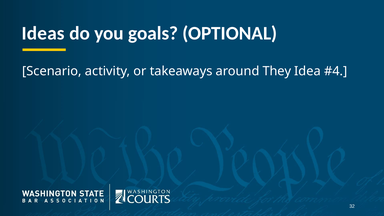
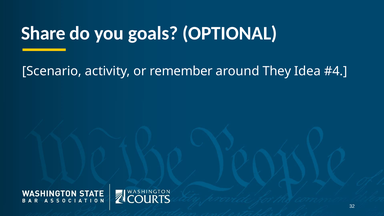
Ideas: Ideas -> Share
takeaways: takeaways -> remember
